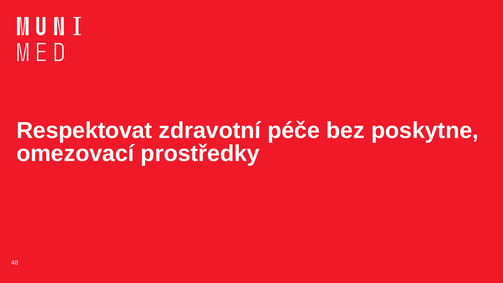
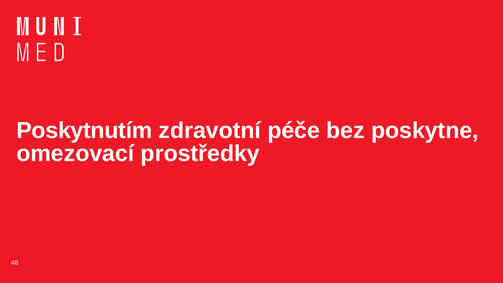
Respektovat: Respektovat -> Poskytnutím
